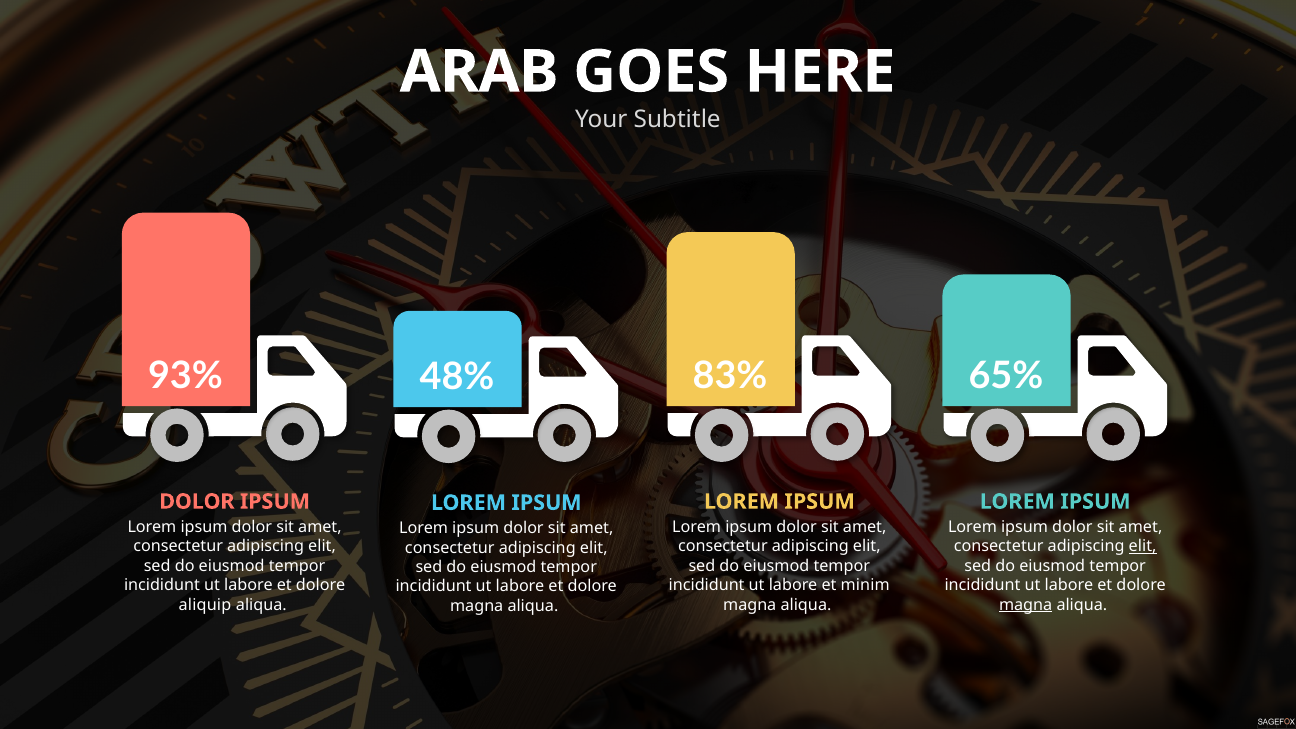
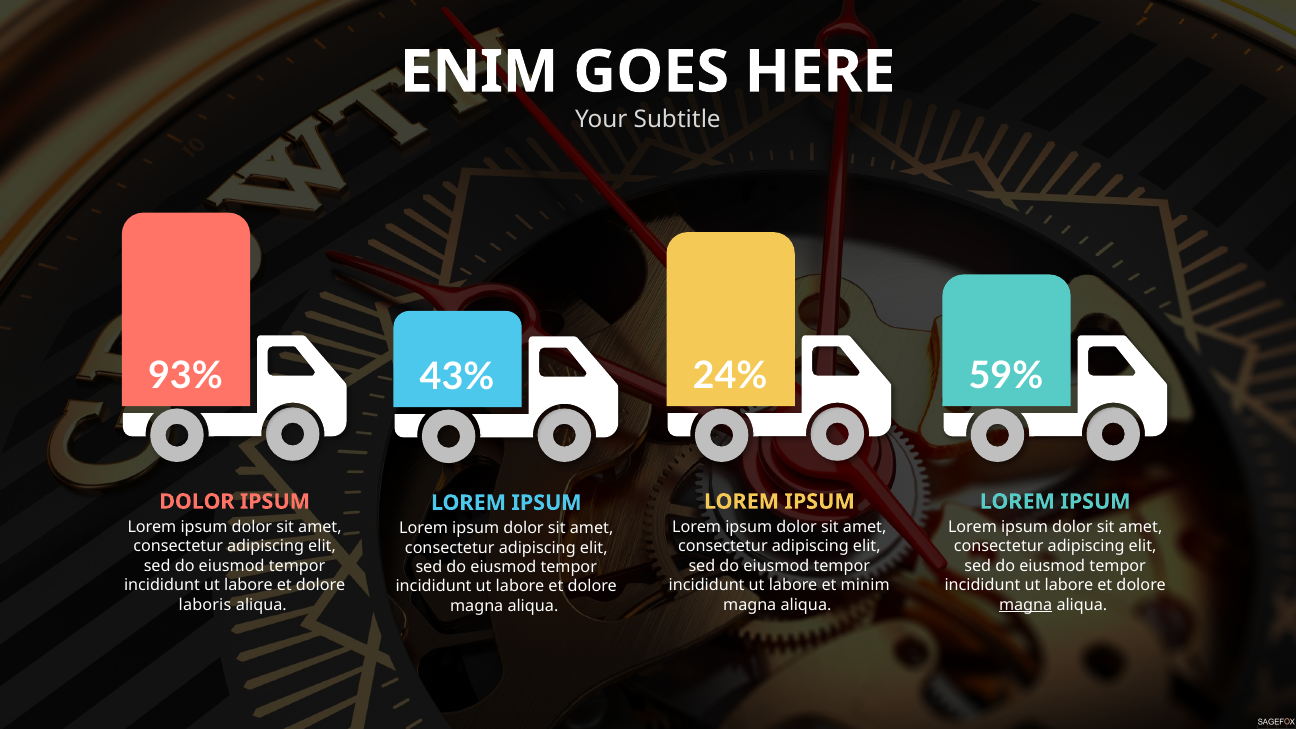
ARAB: ARAB -> ENIM
83%: 83% -> 24%
65%: 65% -> 59%
48%: 48% -> 43%
elit at (1143, 547) underline: present -> none
aliquip: aliquip -> laboris
